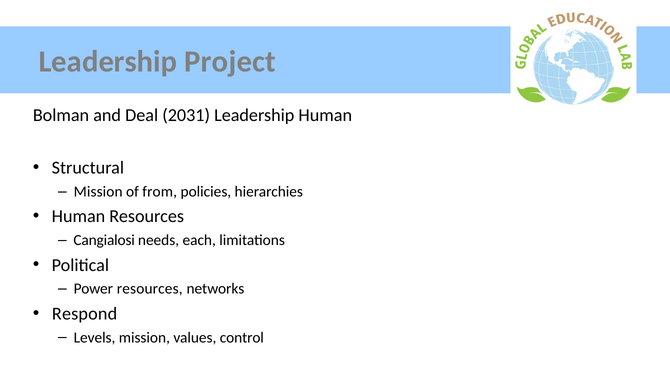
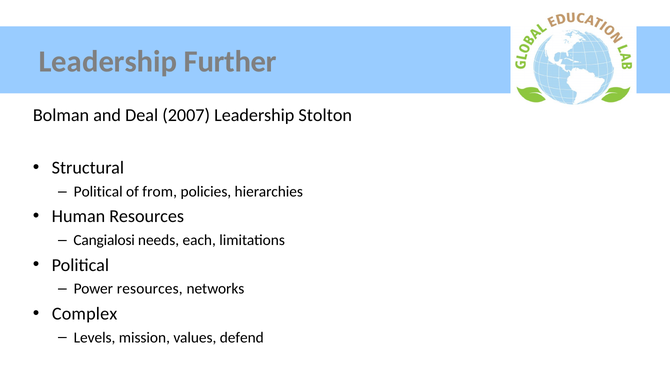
Project: Project -> Further
2031: 2031 -> 2007
Leadership Human: Human -> Stolton
Mission at (98, 192): Mission -> Political
Respond: Respond -> Complex
control: control -> defend
